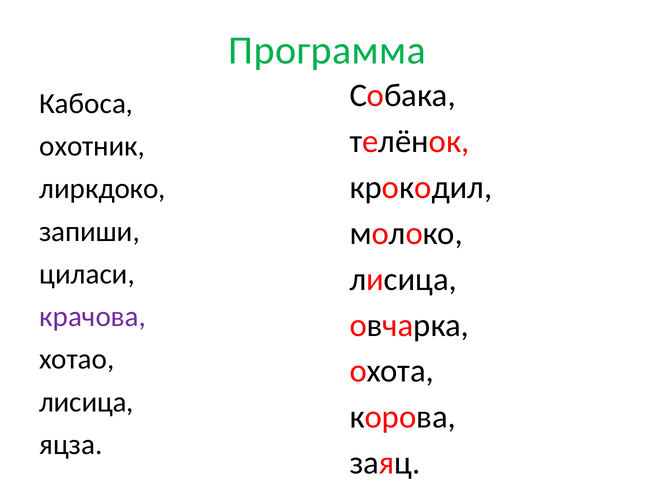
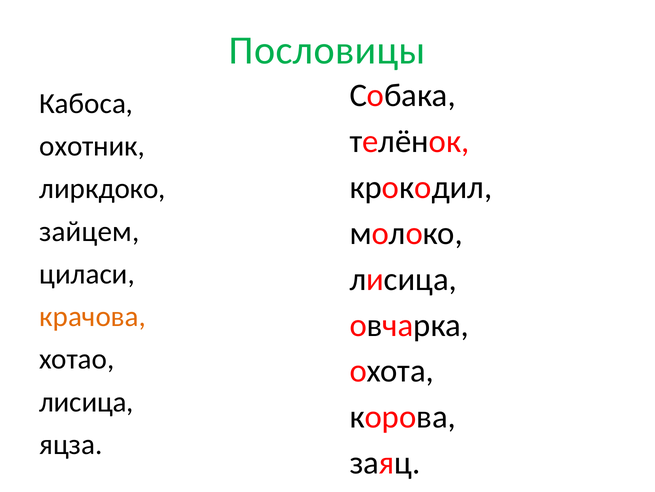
Программа: Программа -> Пословицы
запиши: запиши -> зайцем
крачова colour: purple -> orange
